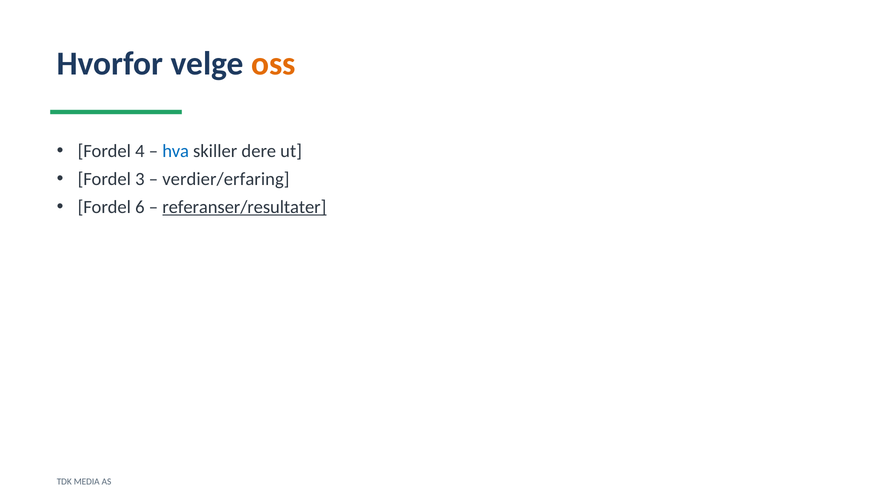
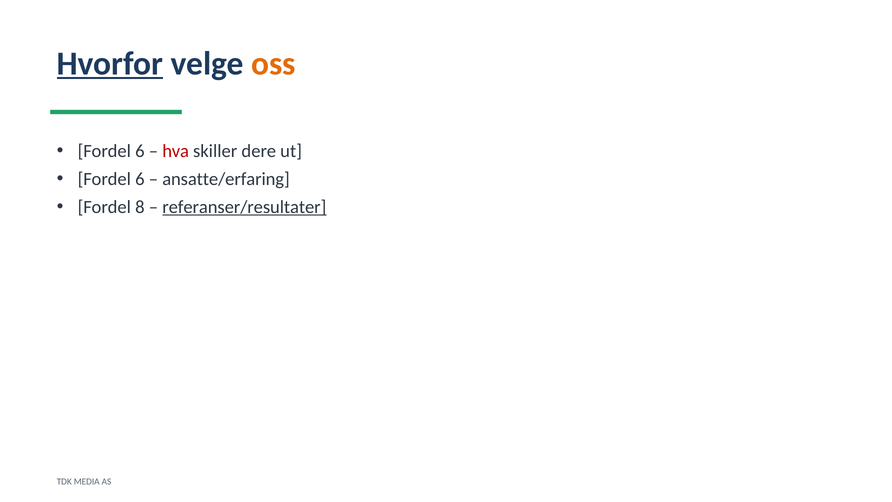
Hvorfor underline: none -> present
4 at (140, 151): 4 -> 6
hva colour: blue -> red
3 at (140, 179): 3 -> 6
verdier/erfaring: verdier/erfaring -> ansatte/erfaring
6: 6 -> 8
